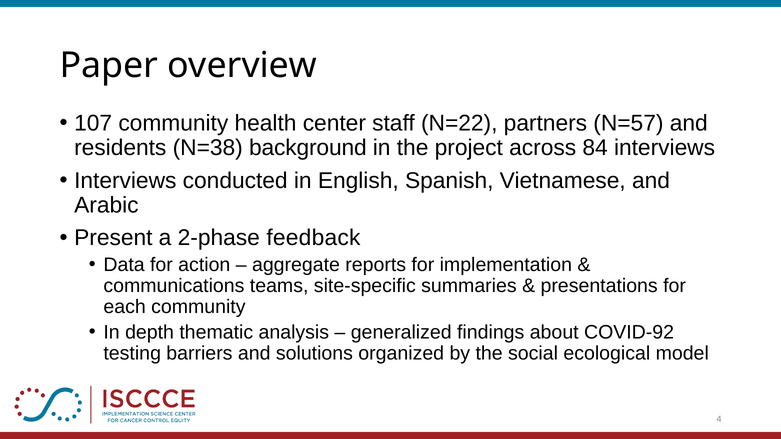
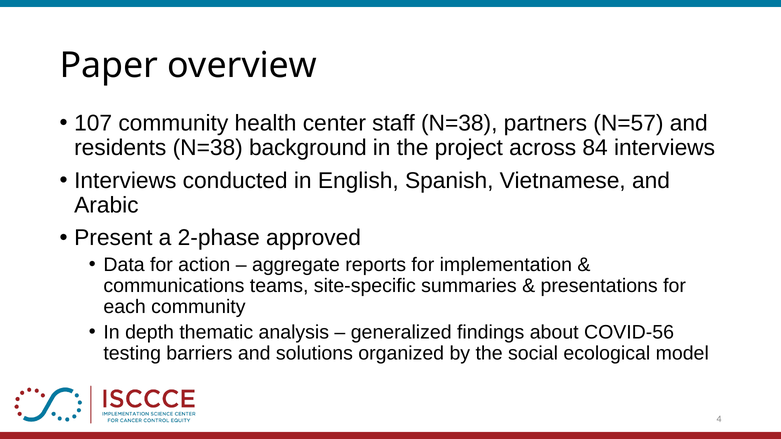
staff N=22: N=22 -> N=38
feedback: feedback -> approved
COVID-92: COVID-92 -> COVID-56
